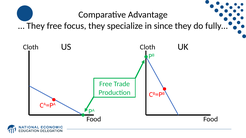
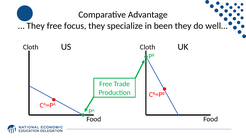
since: since -> been
fully…: fully… -> well…
